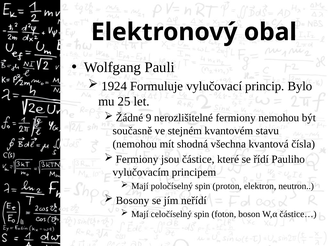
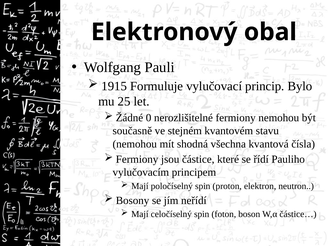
1924: 1924 -> 1915
9: 9 -> 0
